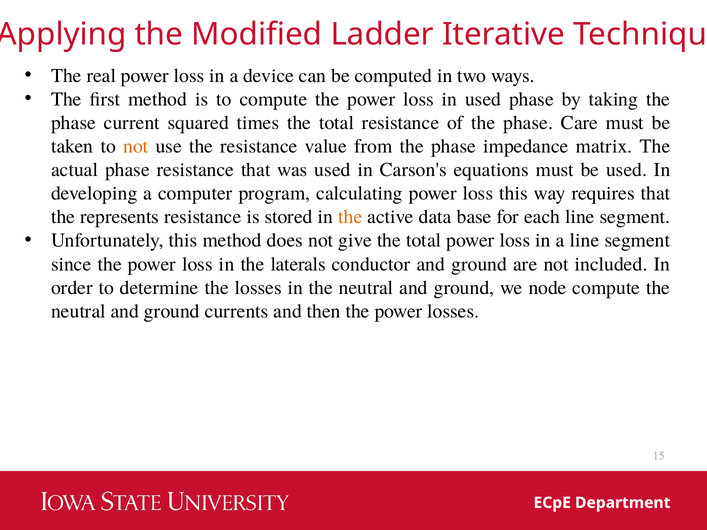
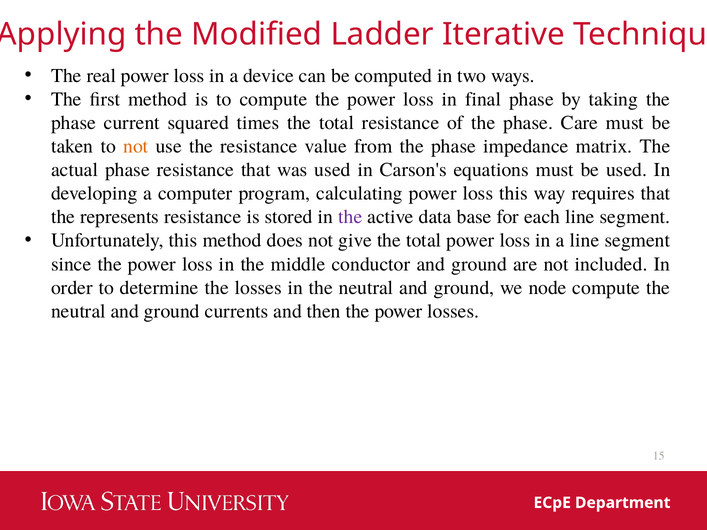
in used: used -> final
the at (350, 217) colour: orange -> purple
laterals: laterals -> middle
